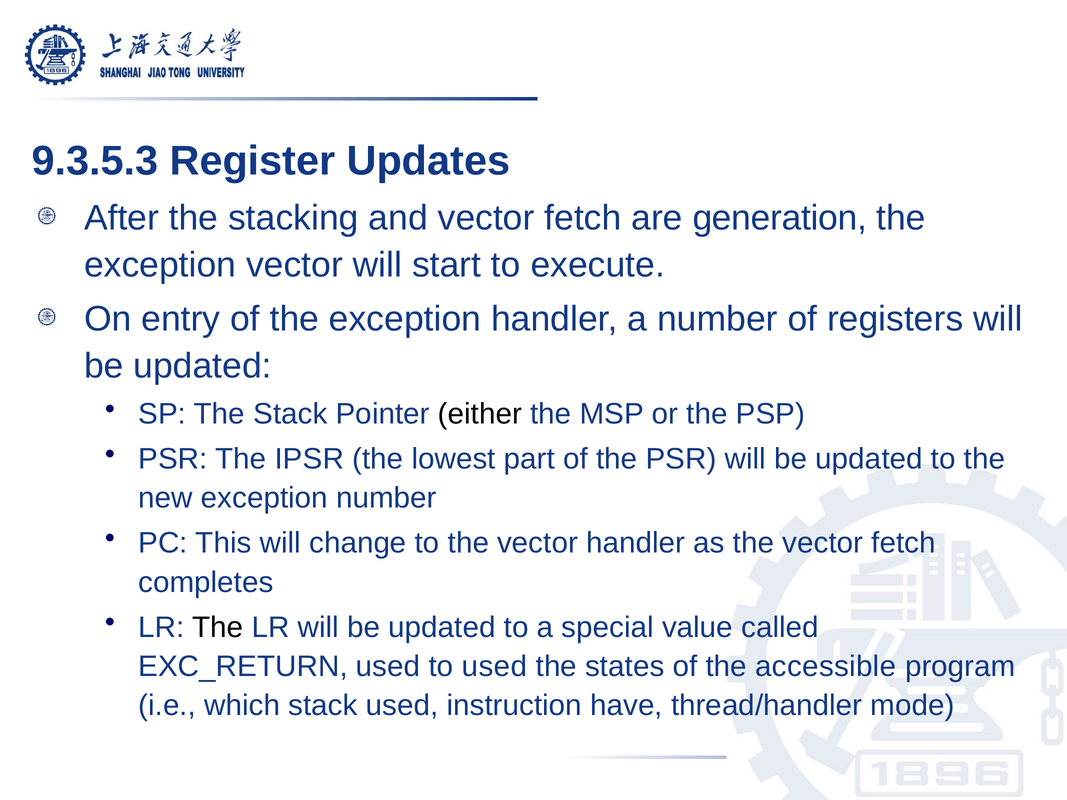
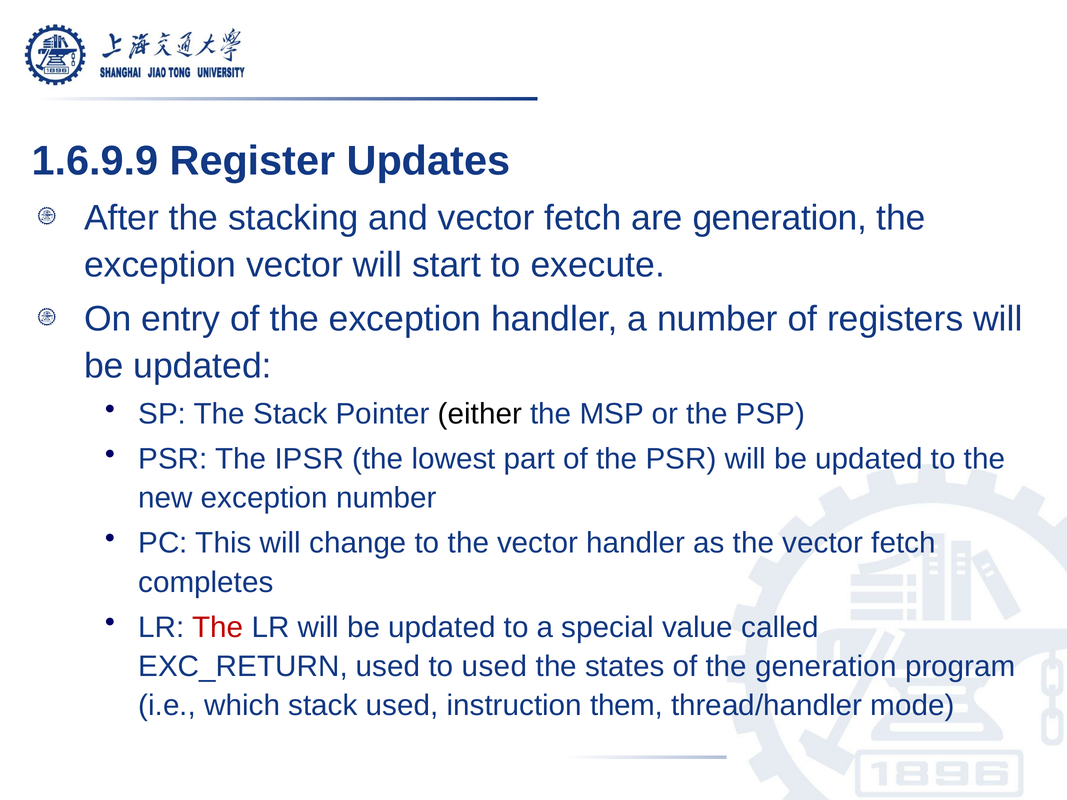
9.3.5.3: 9.3.5.3 -> 1.6.9.9
The at (218, 627) colour: black -> red
the accessible: accessible -> generation
have: have -> them
